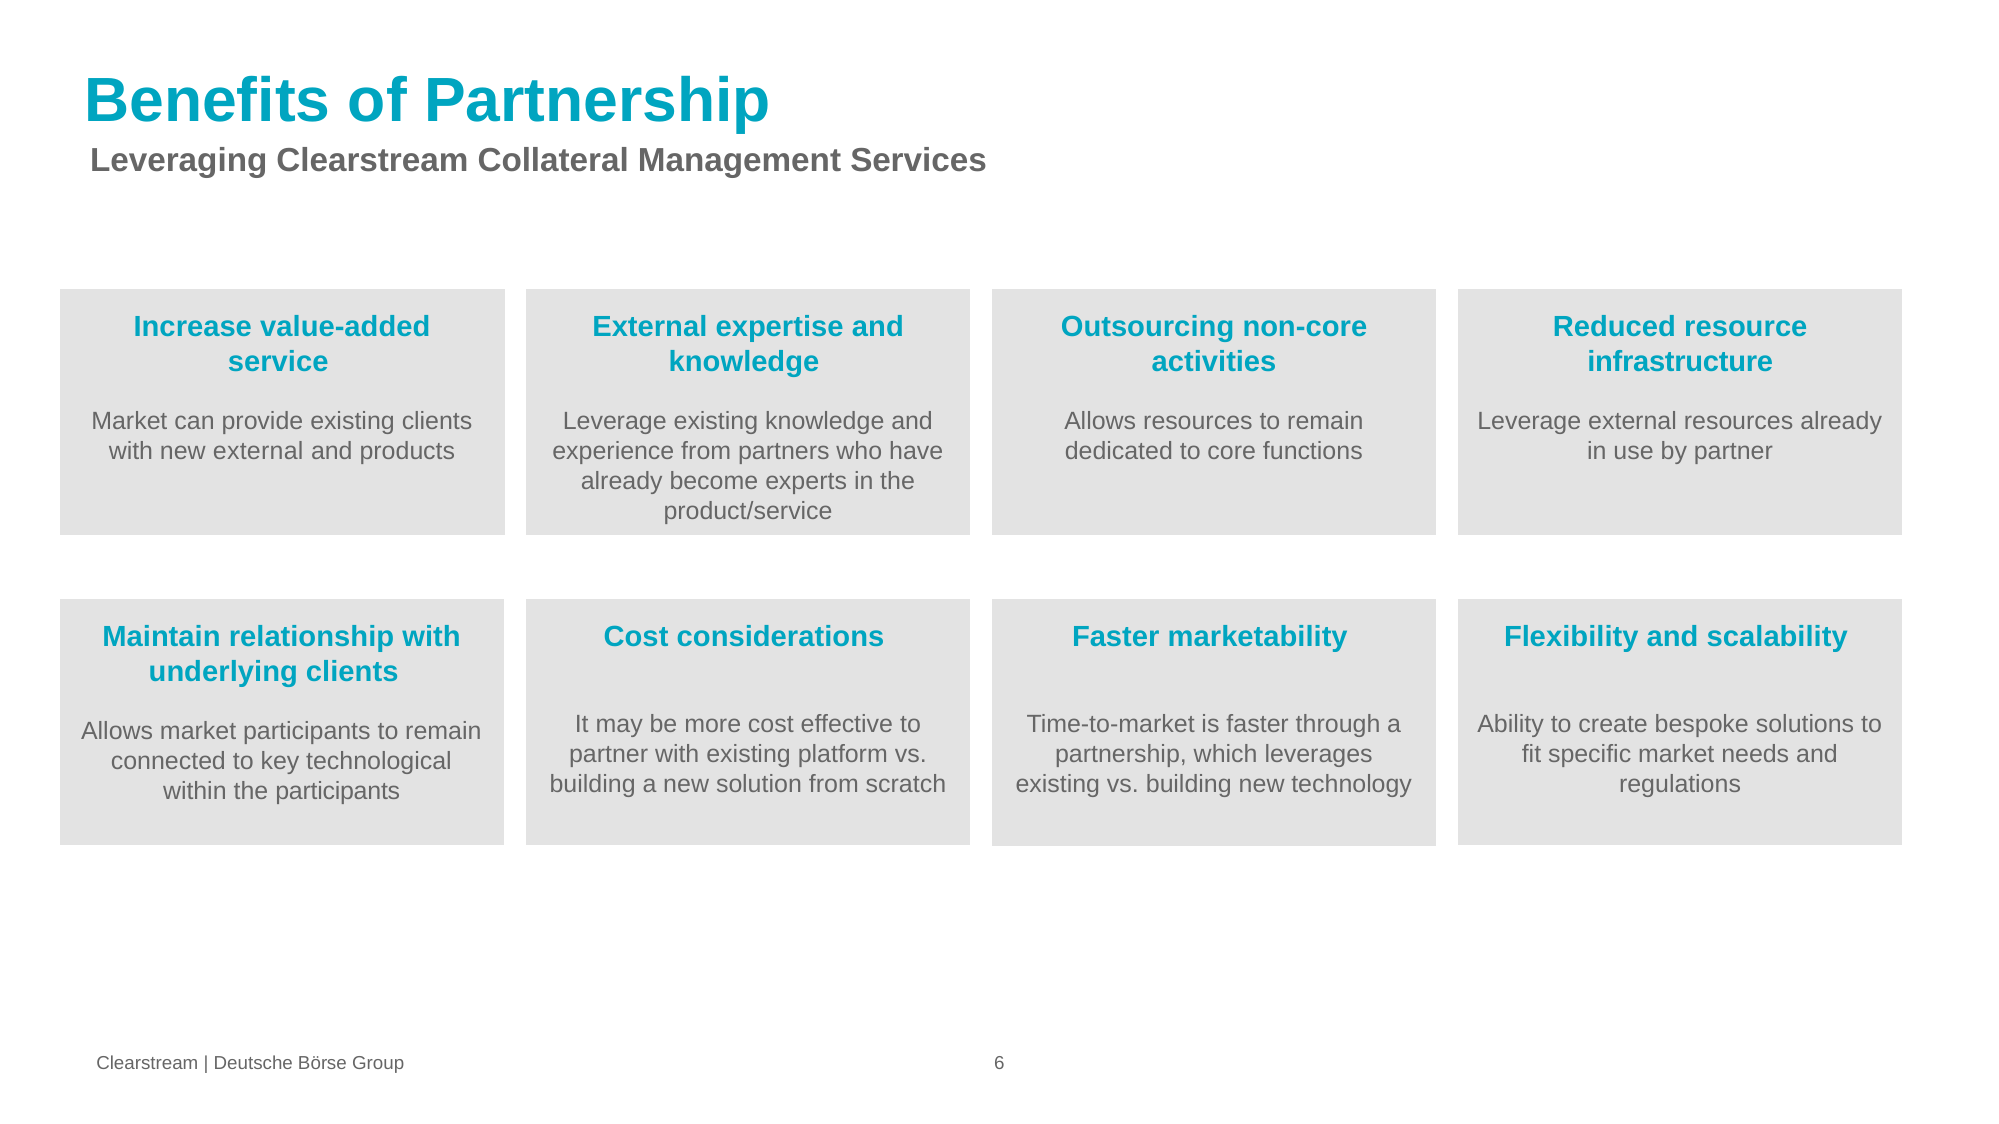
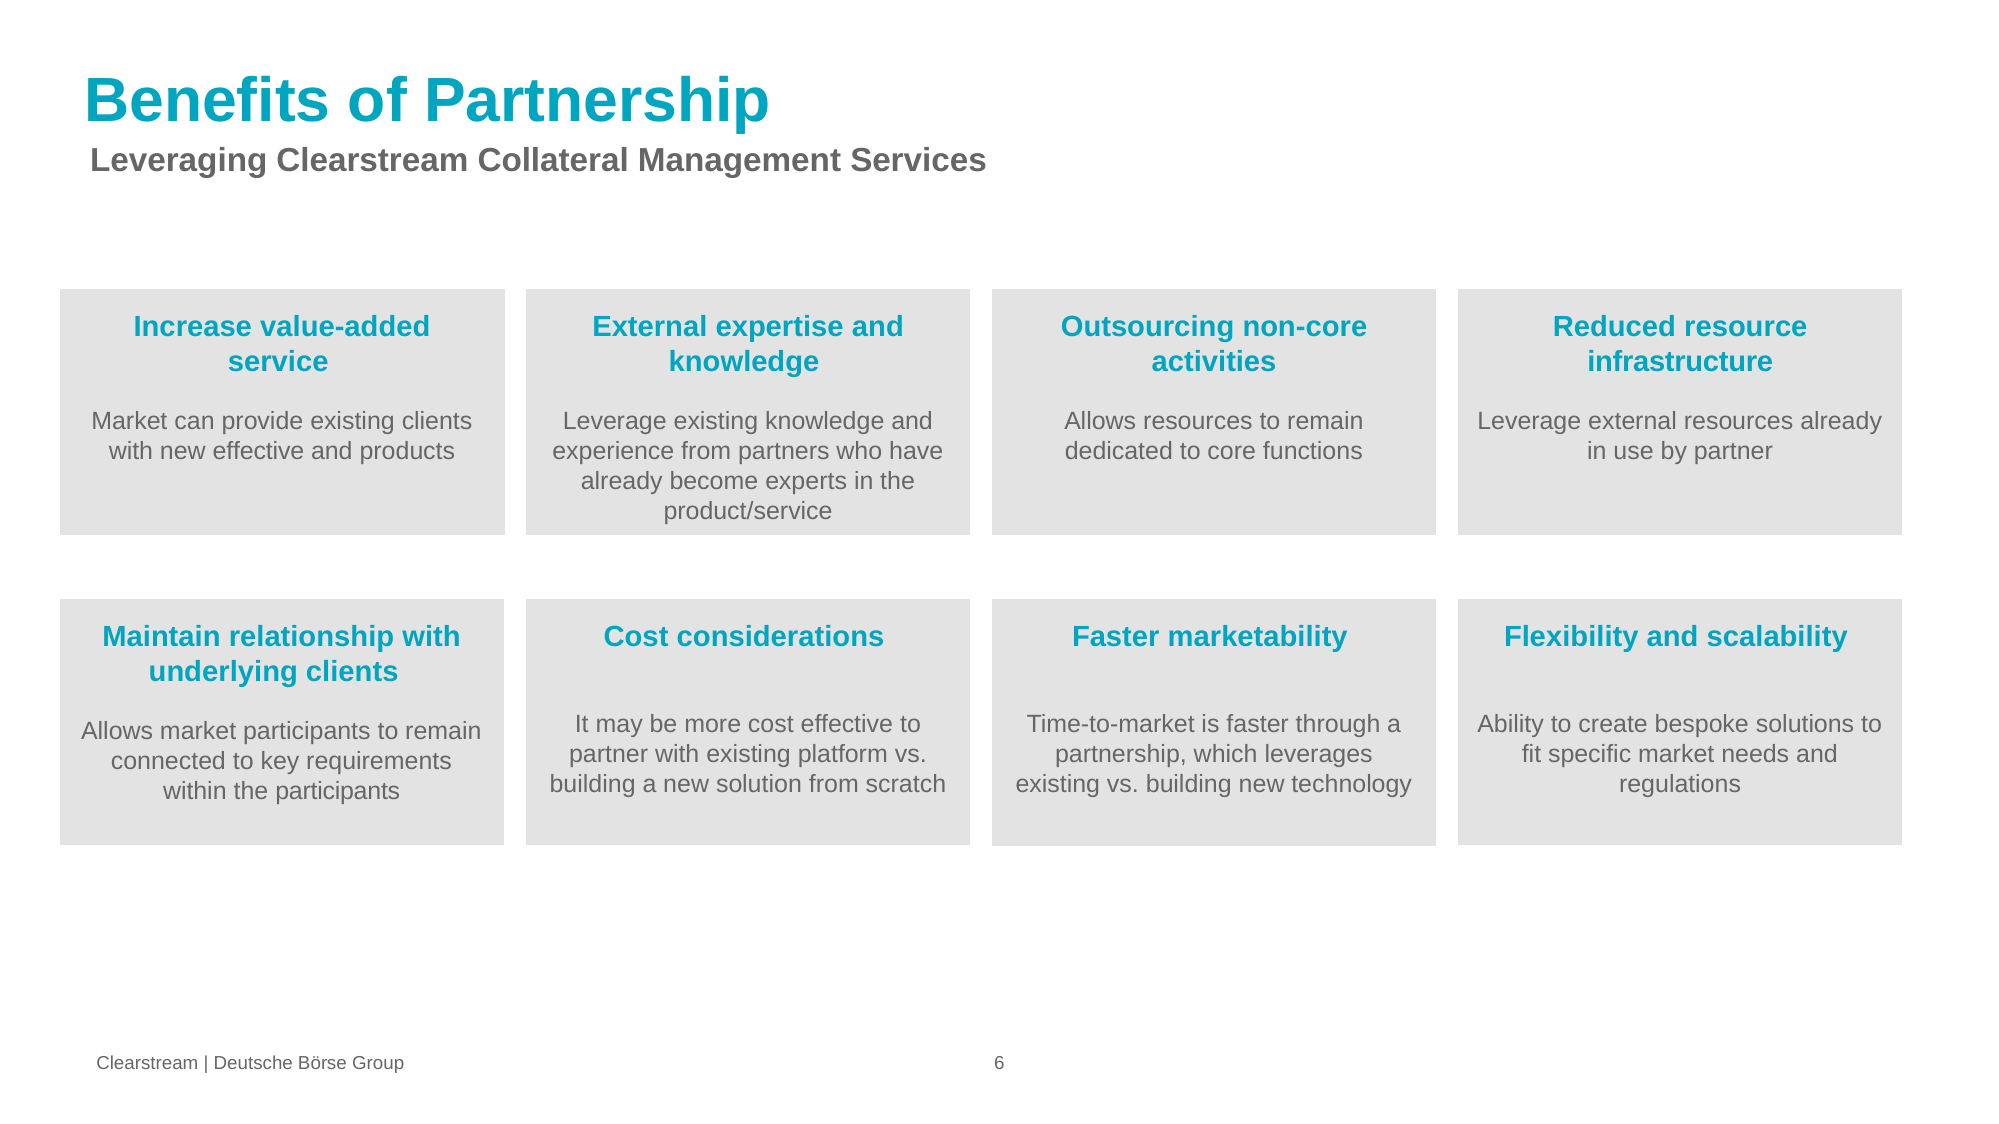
new external: external -> effective
technological: technological -> requirements
